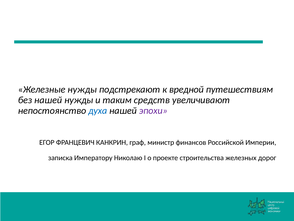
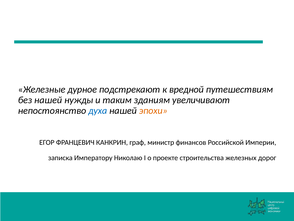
Железные нужды: нужды -> дурное
средств: средств -> зданиям
эпохи colour: purple -> orange
